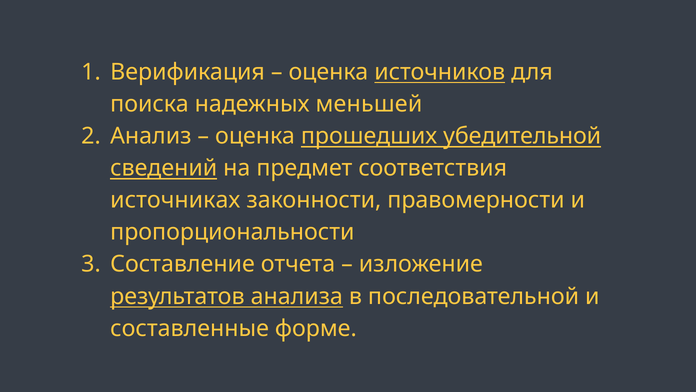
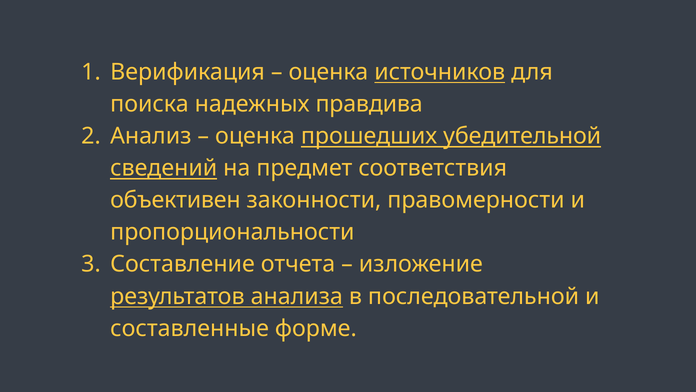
меньшей: меньшей -> правдива
источниках: источниках -> объективен
